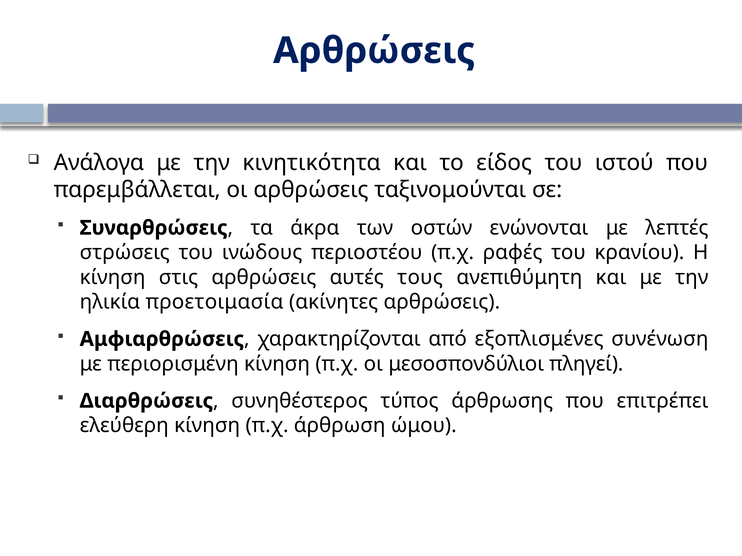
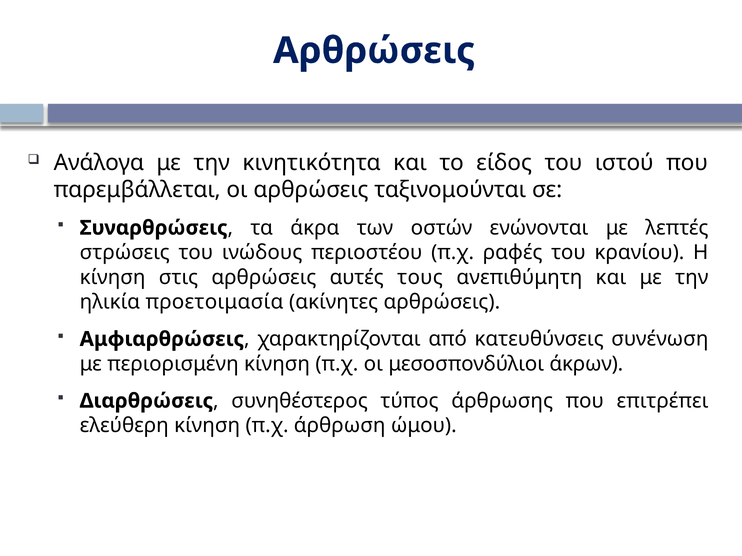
εξοπλισμένες: εξοπλισμένες -> κατευθύνσεις
πληγεί: πληγεί -> άκρων
